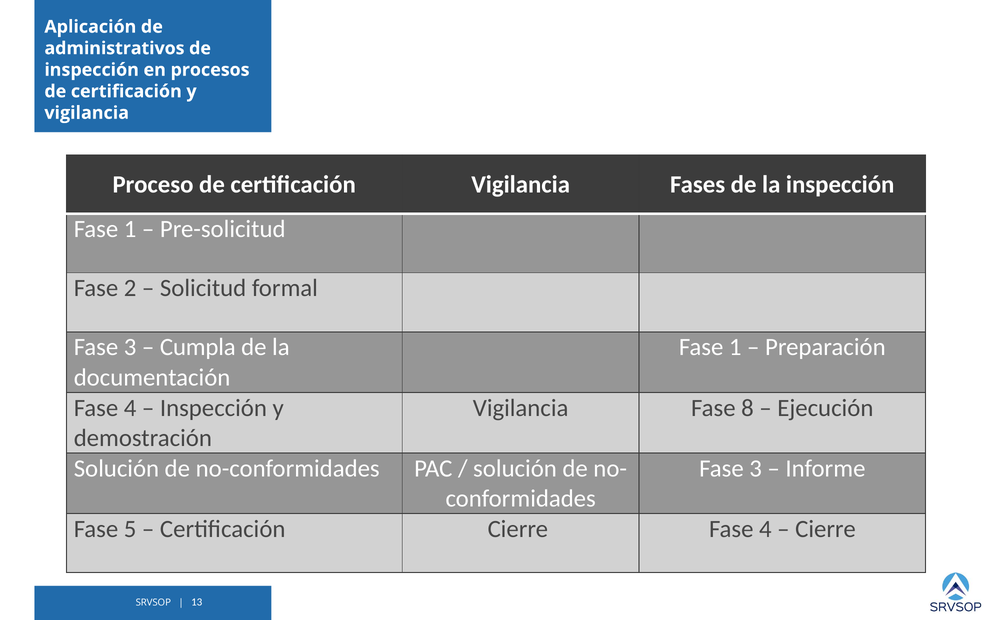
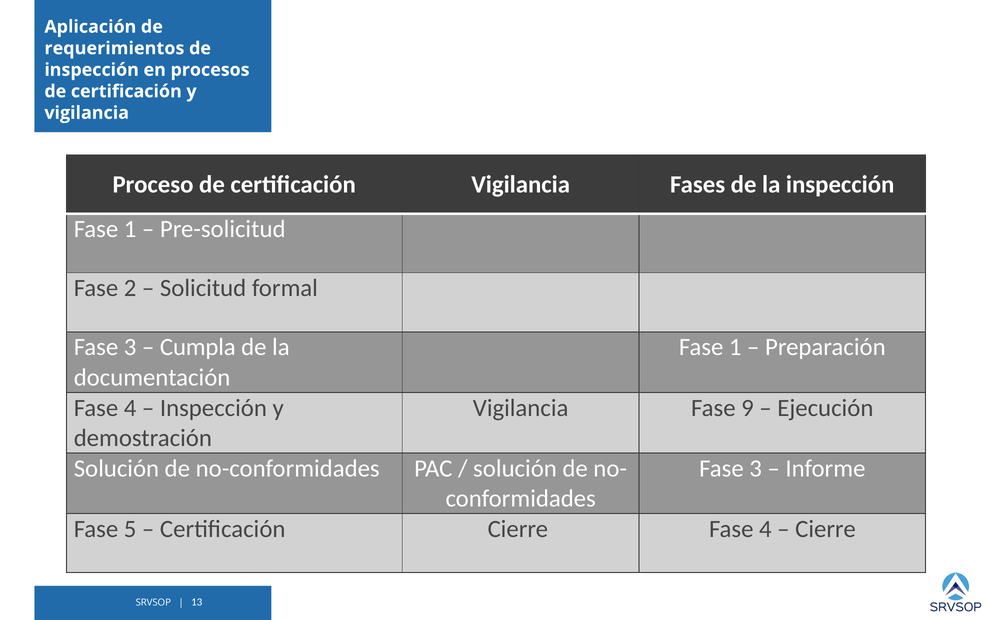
administrativos: administrativos -> requerimientos
8: 8 -> 9
